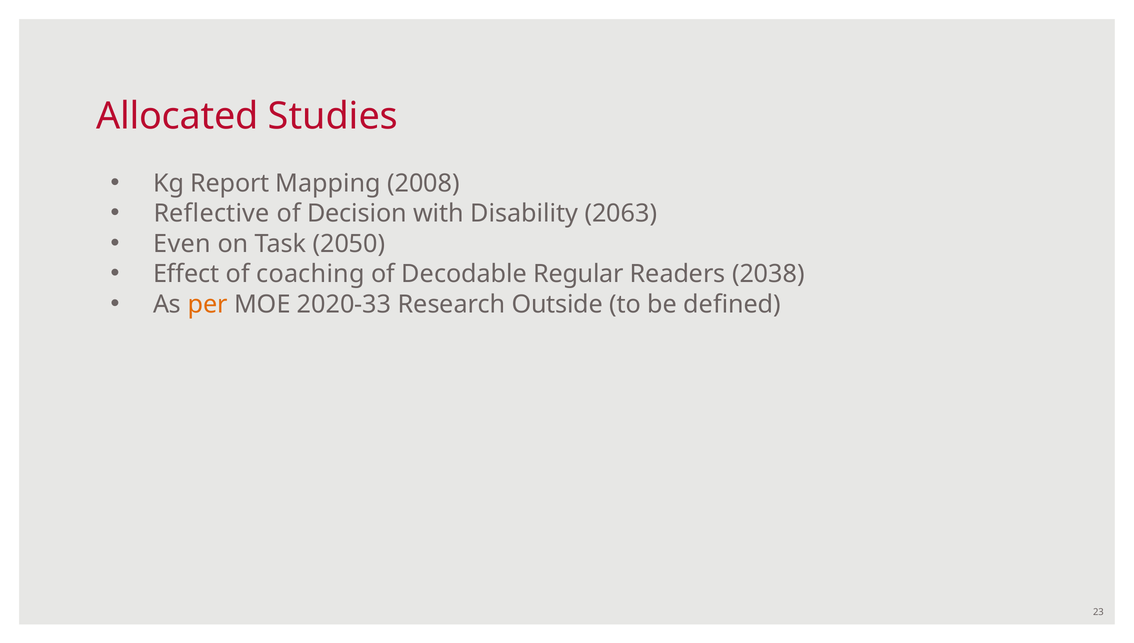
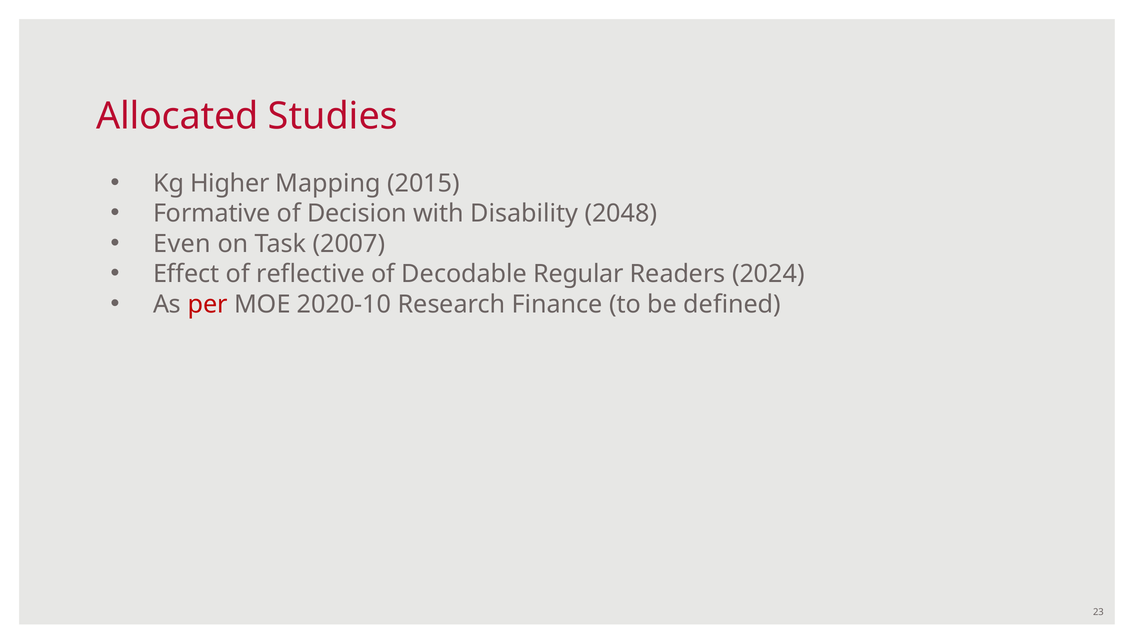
Report: Report -> Higher
2008: 2008 -> 2015
Reflective: Reflective -> Formative
2063: 2063 -> 2048
2050: 2050 -> 2007
coaching: coaching -> reflective
2038: 2038 -> 2024
per colour: orange -> red
2020-33: 2020-33 -> 2020-10
Outside: Outside -> Finance
